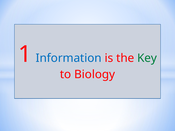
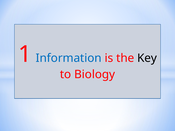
Key colour: green -> black
